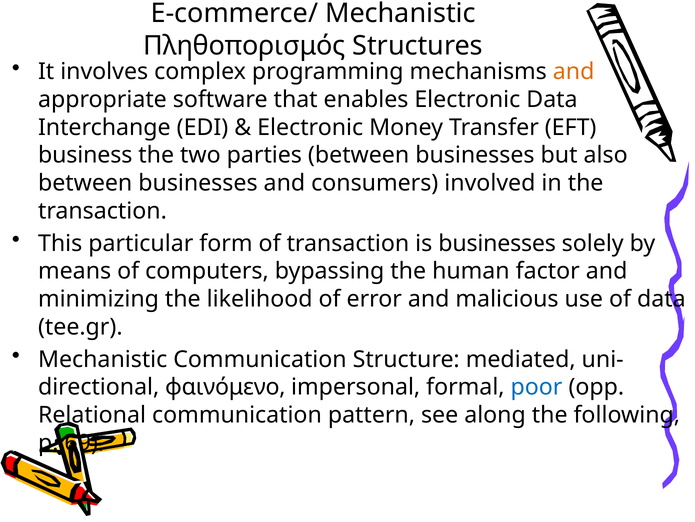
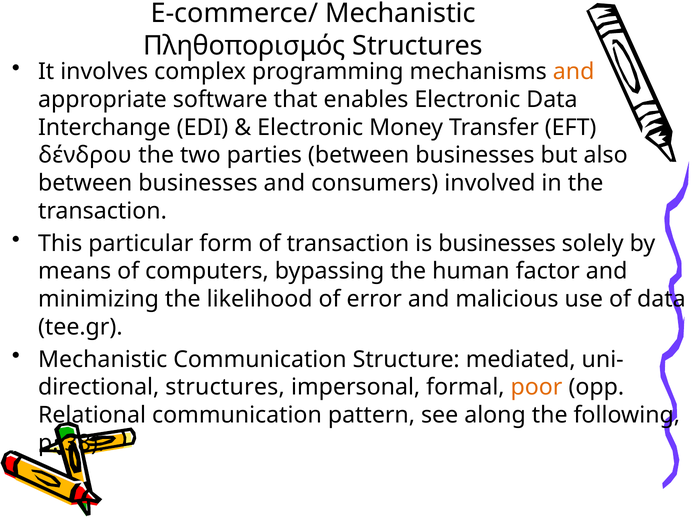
business: business -> δένδρου
φαινόμενο at (225, 387): φαινόμενο -> structures
poor colour: blue -> orange
69: 69 -> 38
